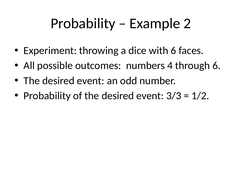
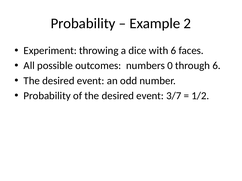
4: 4 -> 0
3/3: 3/3 -> 3/7
